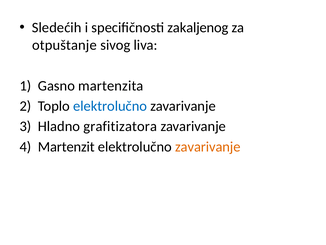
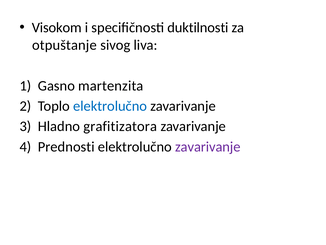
Sledećih: Sledećih -> Visokom
zakaljenog: zakaljenog -> duktilnosti
Martenzit: Martenzit -> Prednosti
zavarivanje at (208, 146) colour: orange -> purple
